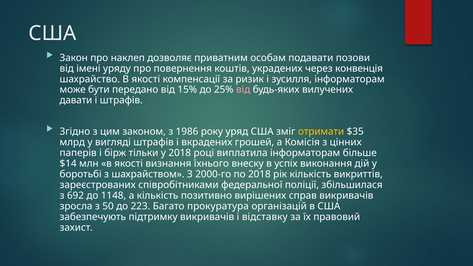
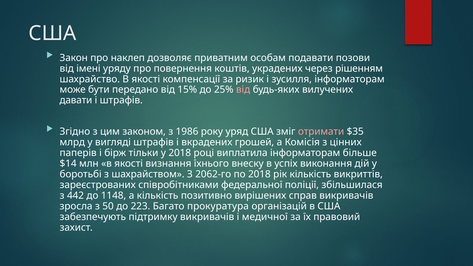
конвенція: конвенція -> рішенням
отримати colour: yellow -> pink
2000-го: 2000-го -> 2062-го
692: 692 -> 442
відставку: відставку -> медичної
